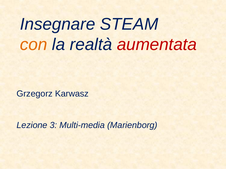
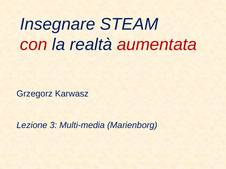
con colour: orange -> red
